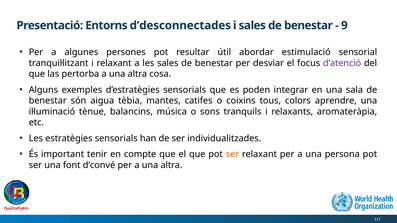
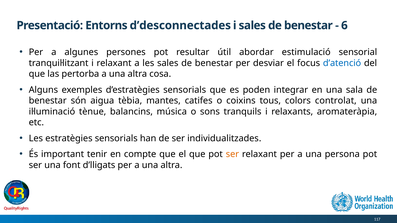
9: 9 -> 6
d’atenció colour: purple -> blue
aprendre: aprendre -> controlat
d’convé: d’convé -> d’lligats
